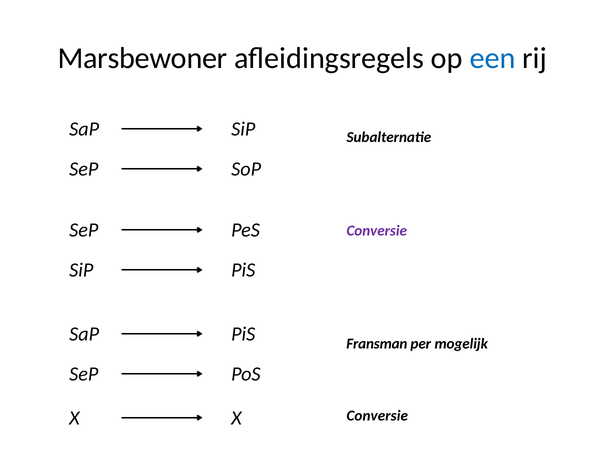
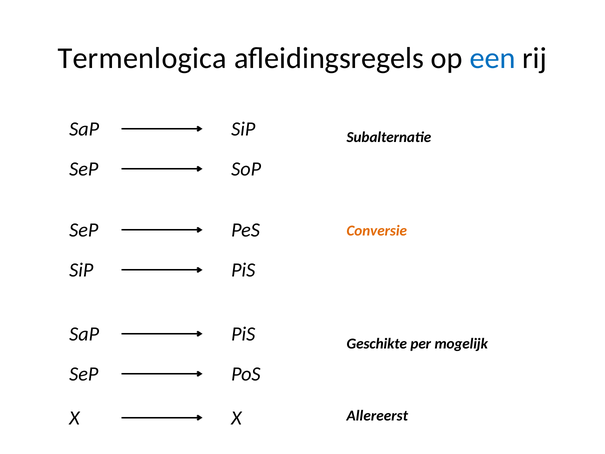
Marsbewoner: Marsbewoner -> Termenlogica
Conversie at (377, 230) colour: purple -> orange
Fransman: Fransman -> Geschikte
X Conversie: Conversie -> Allereerst
